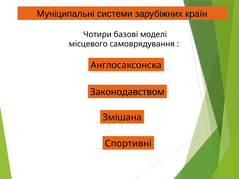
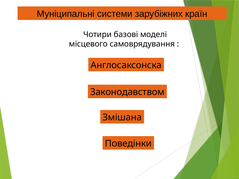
Спортивні: Спортивні -> Поведінки
